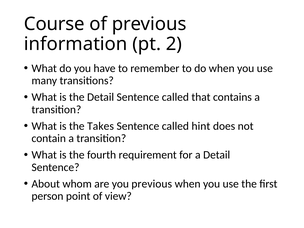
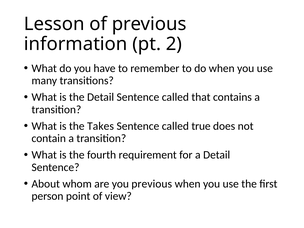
Course: Course -> Lesson
hint: hint -> true
